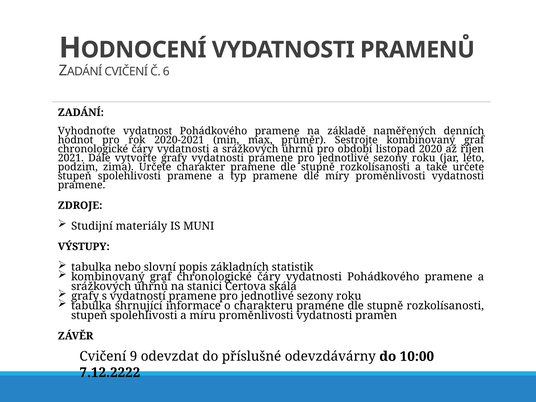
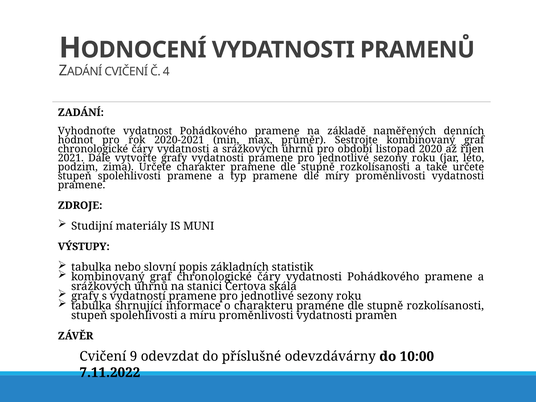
6: 6 -> 4
7.12.2222: 7.12.2222 -> 7.11.2022
